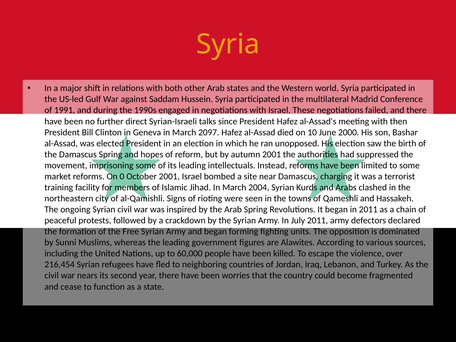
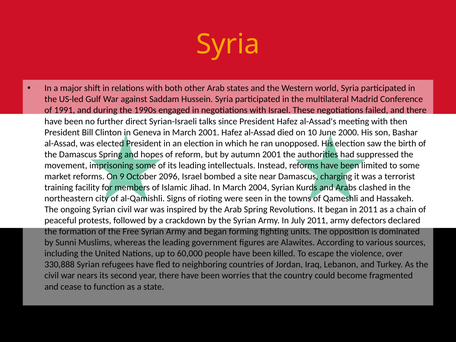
March 2097: 2097 -> 2001
0: 0 -> 9
October 2001: 2001 -> 2096
216,454: 216,454 -> 330,888
